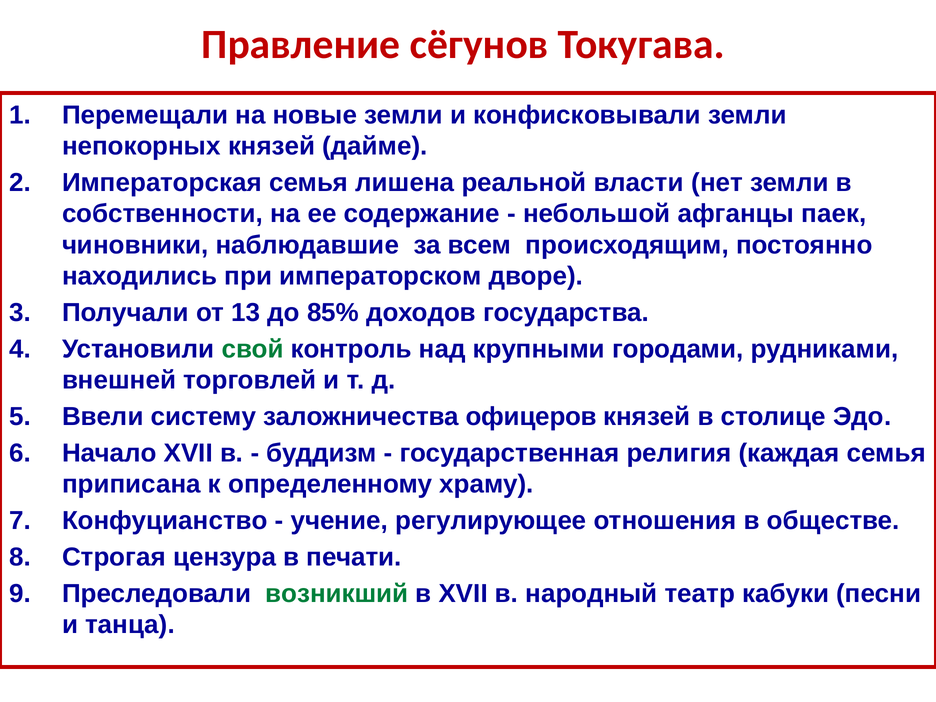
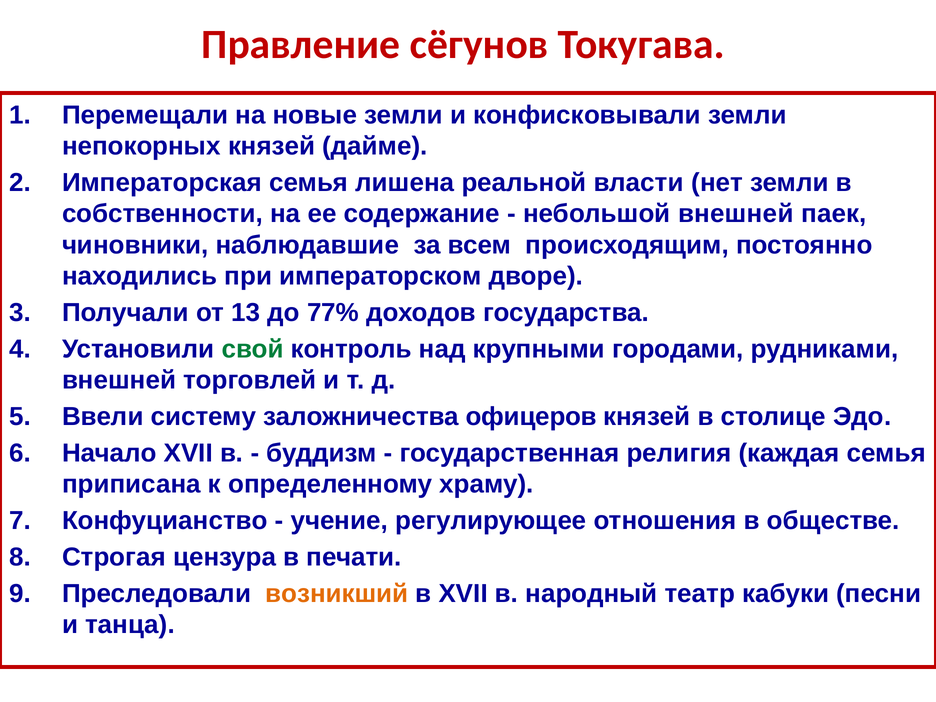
небольшой афганцы: афганцы -> внешней
85%: 85% -> 77%
возникший colour: green -> orange
